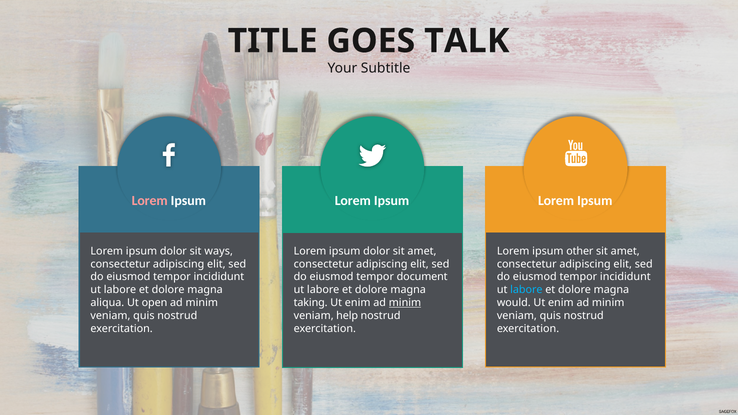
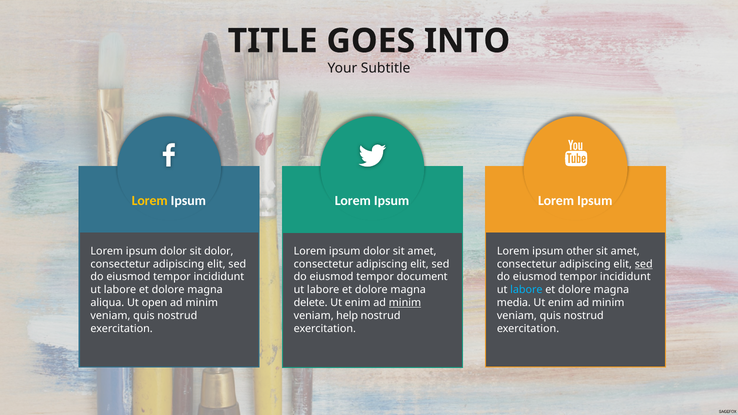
TALK: TALK -> INTO
Lorem at (150, 201) colour: pink -> yellow
sit ways: ways -> dolor
sed at (644, 264) underline: none -> present
taking: taking -> delete
would: would -> media
